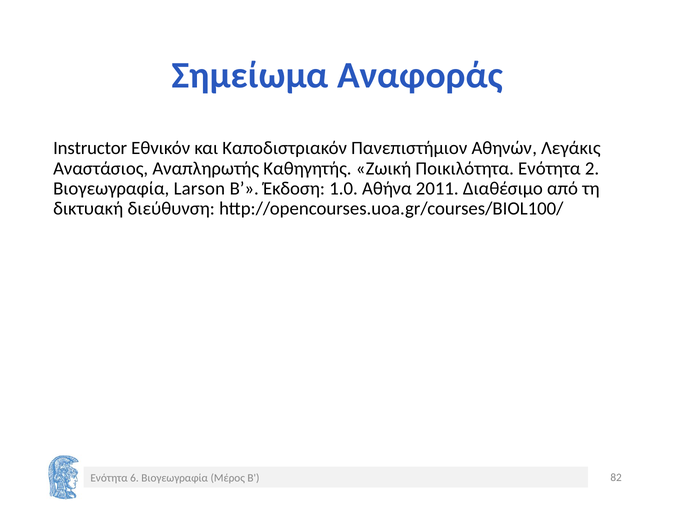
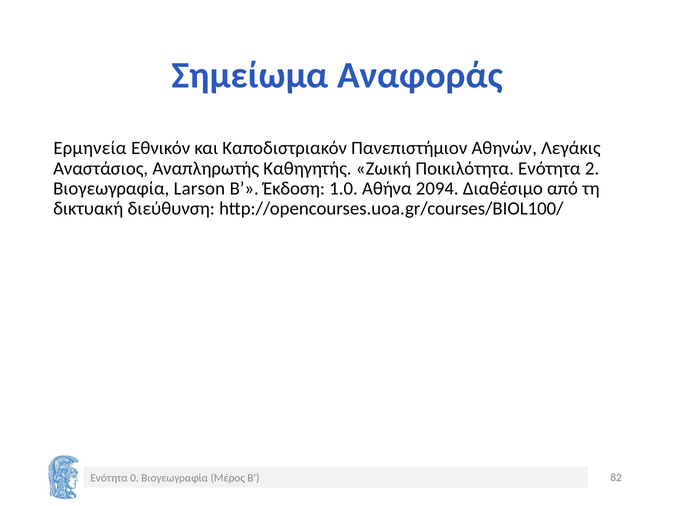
Instructor: Instructor -> Ερμηνεία
2011: 2011 -> 2094
6: 6 -> 0
